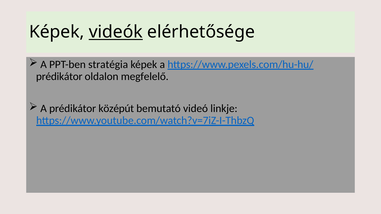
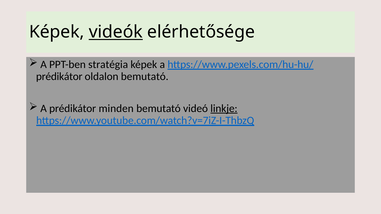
oldalon megfelelő: megfelelő -> bemutató
középút: középút -> minden
linkje underline: none -> present
